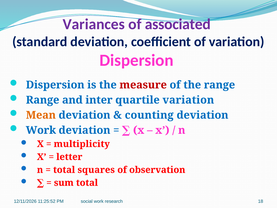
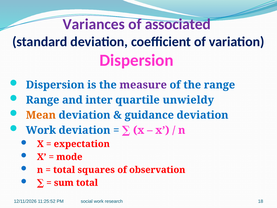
measure colour: red -> purple
quartile variation: variation -> unwieldy
counting: counting -> guidance
multiplicity: multiplicity -> expectation
letter: letter -> mode
